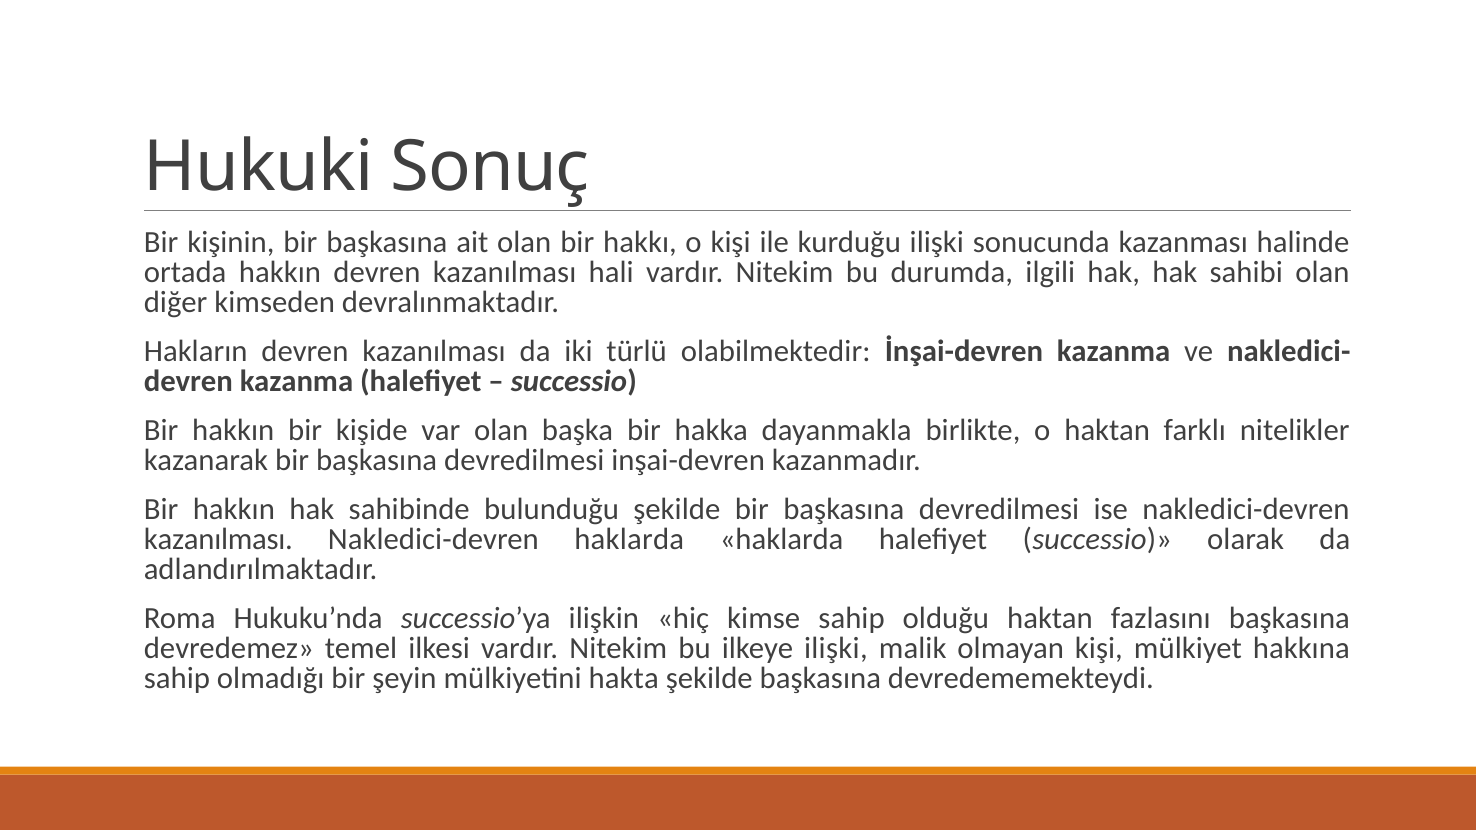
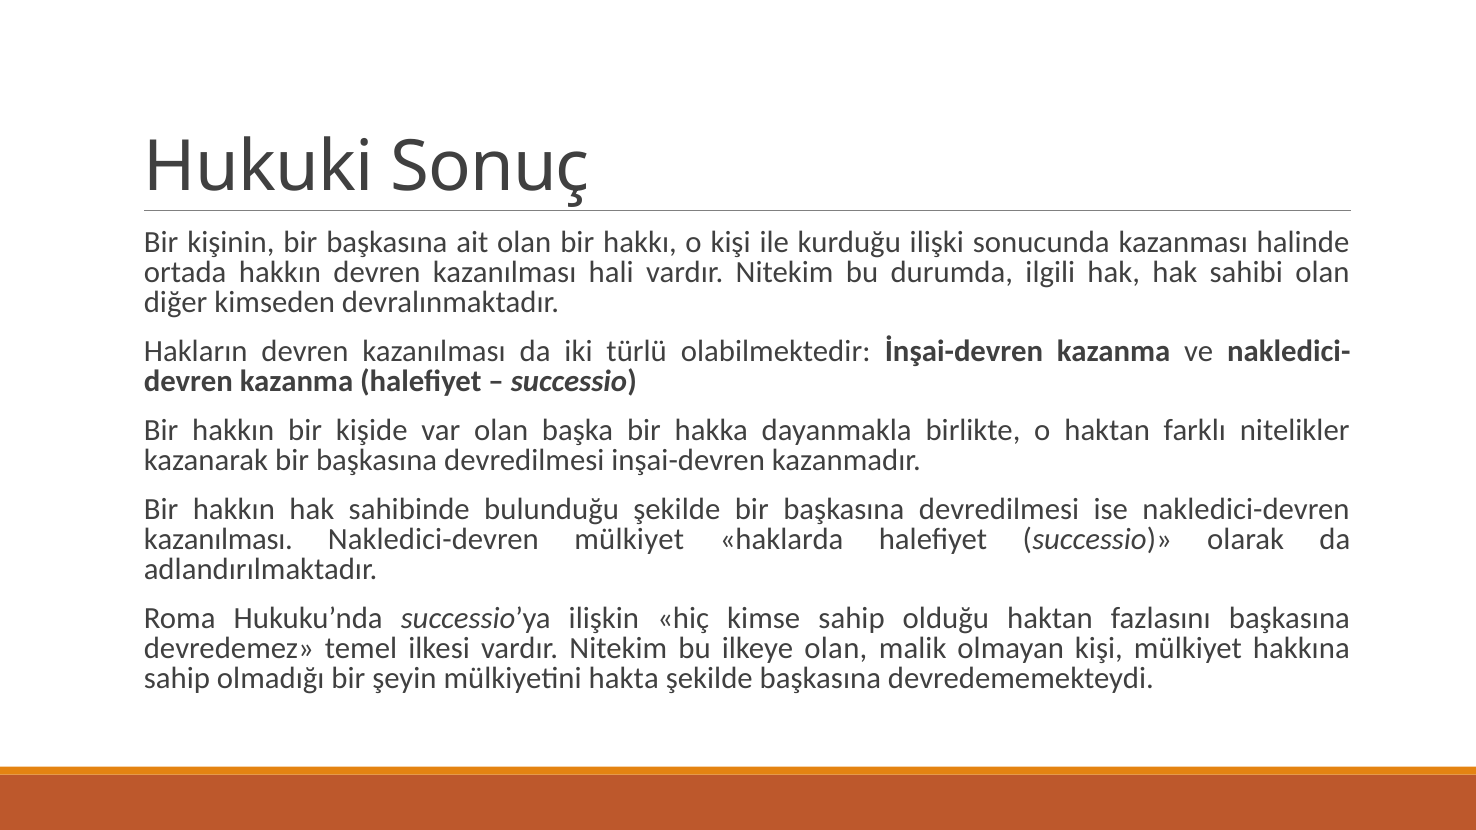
Nakledici-devren haklarda: haklarda -> mülkiyet
ilkeye ilişki: ilişki -> olan
